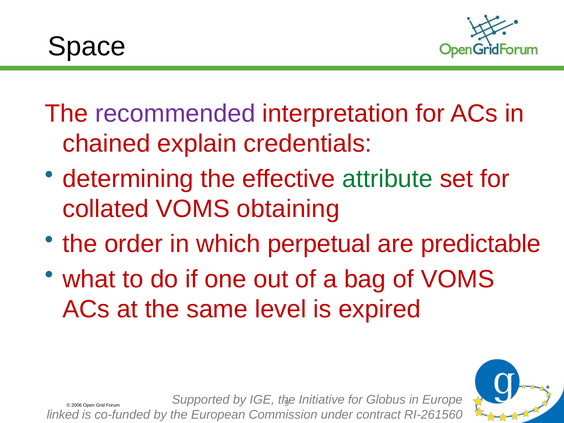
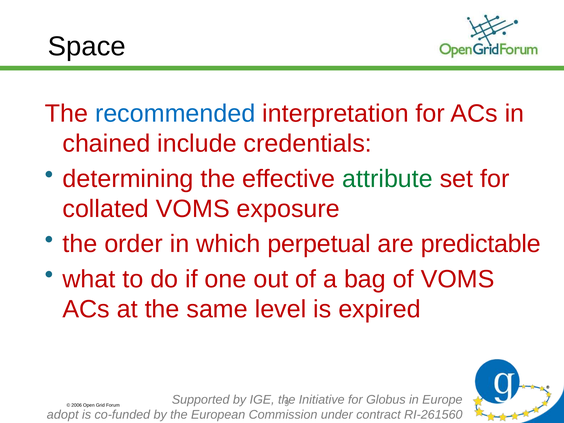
recommended colour: purple -> blue
explain: explain -> include
obtaining: obtaining -> exposure
linked: linked -> adopt
